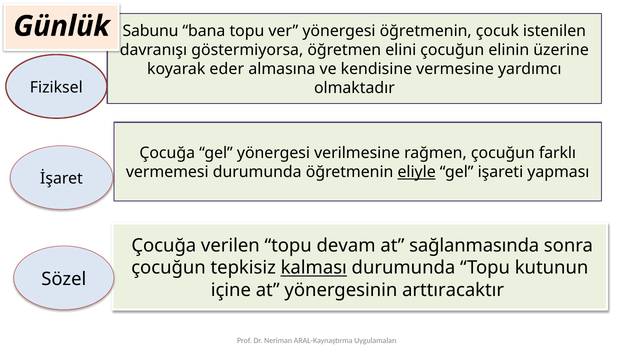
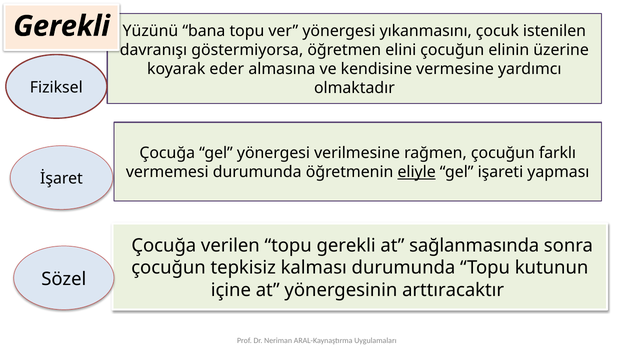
Günlük at (62, 26): Günlük -> Gerekli
Sabunu: Sabunu -> Yüzünü
yönergesi öğretmenin: öğretmenin -> yıkanmasını
topu devam: devam -> gerekli
kalması underline: present -> none
